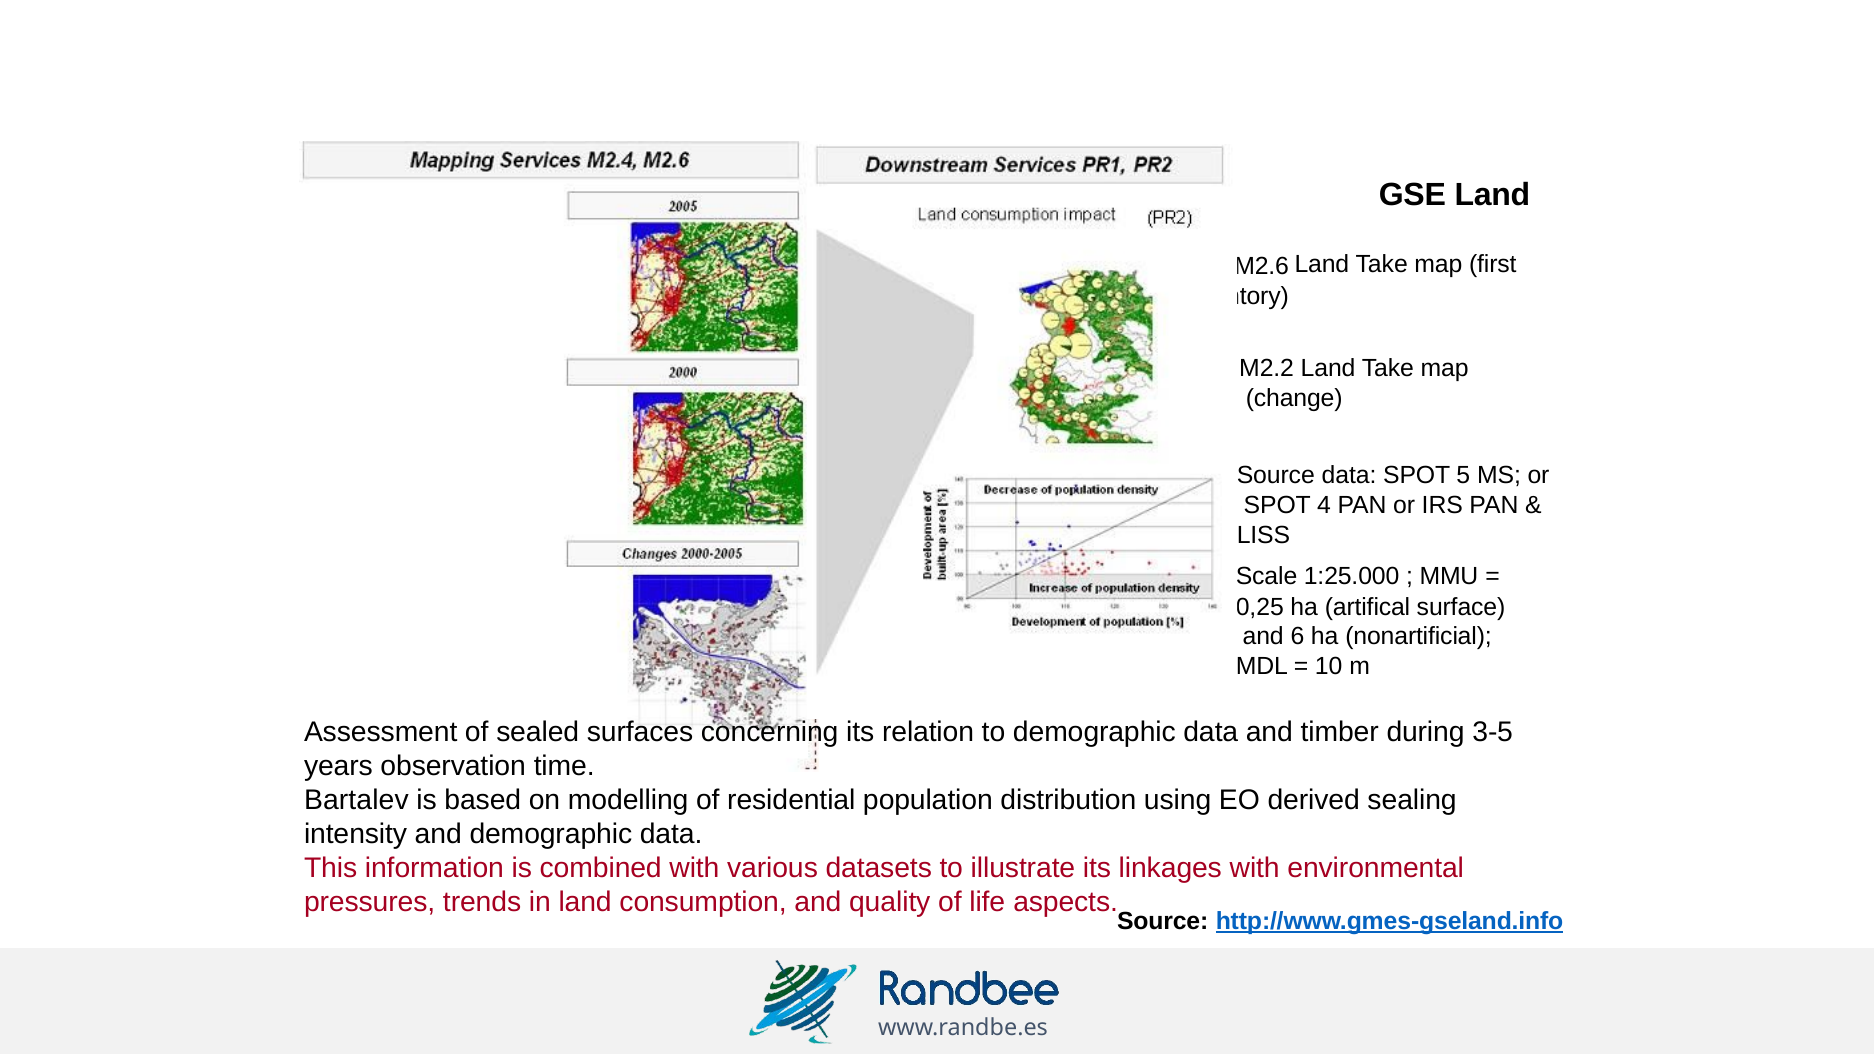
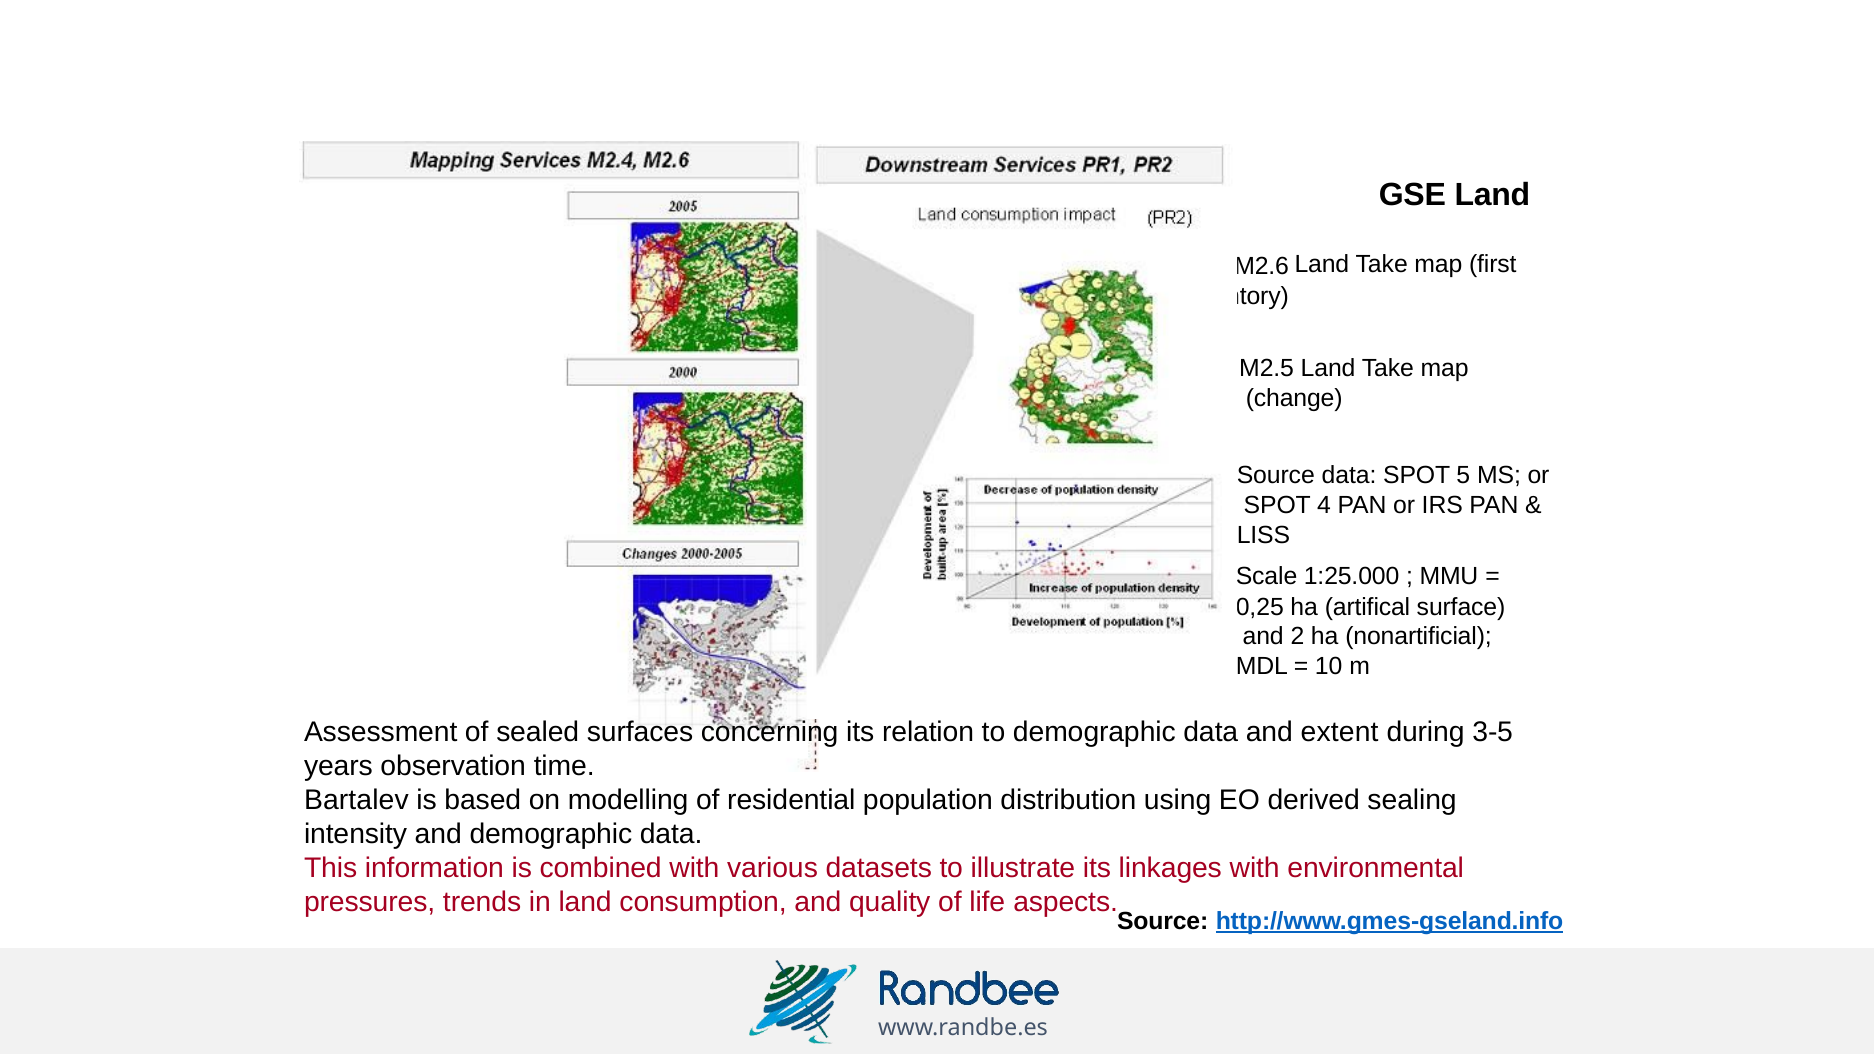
M2.2: M2.2 -> M2.5
6: 6 -> 2
timber: timber -> extent
